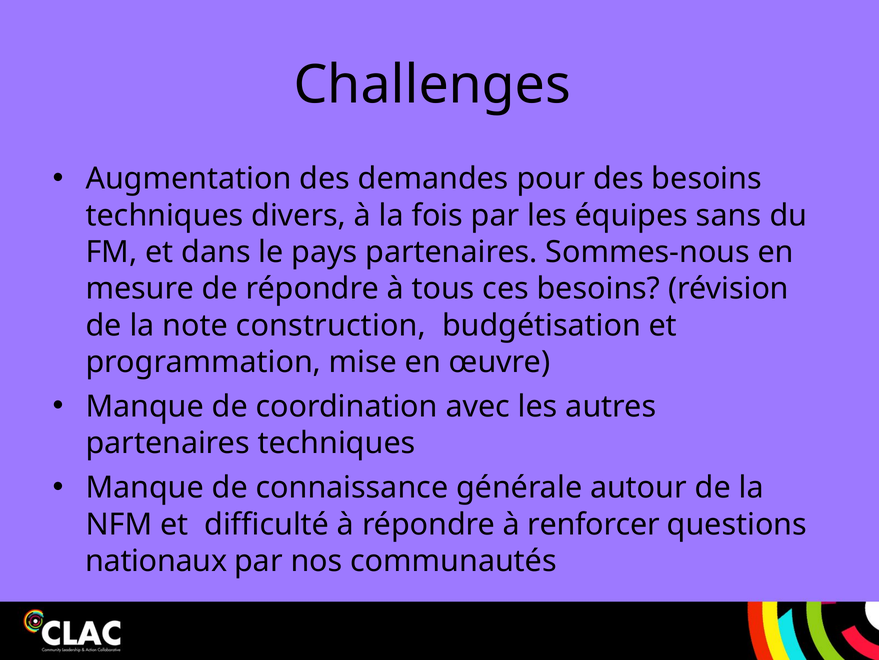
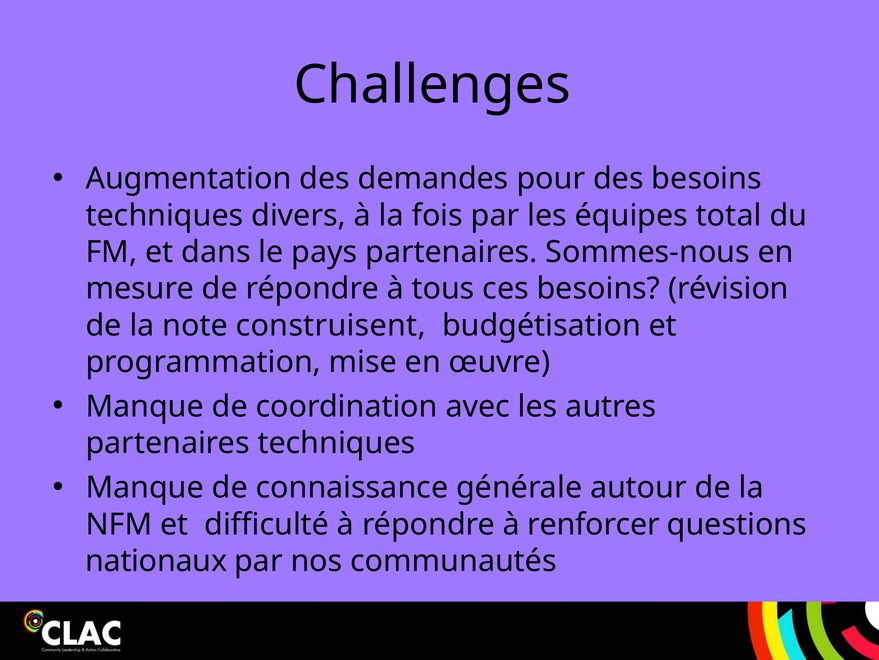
sans: sans -> total
construction: construction -> construisent
